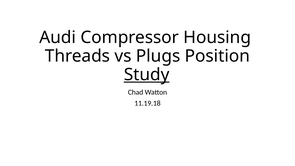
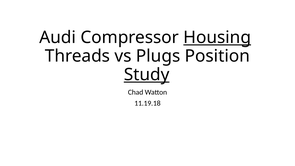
Housing underline: none -> present
